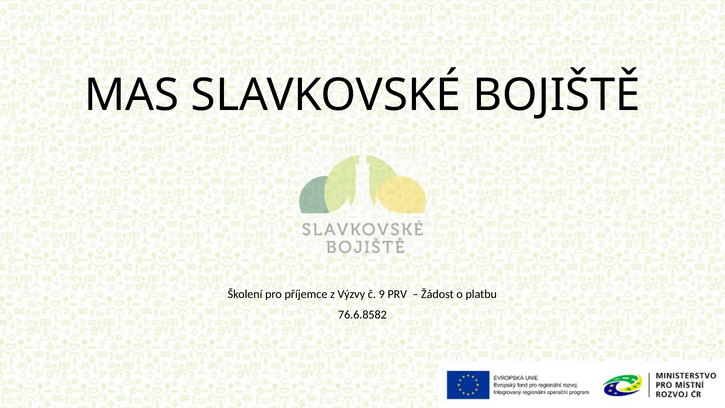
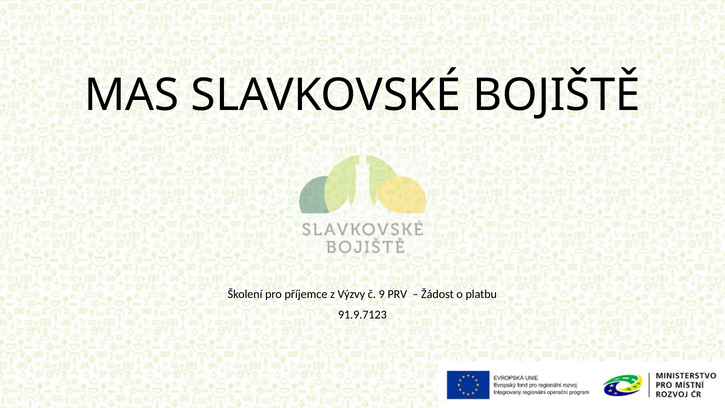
76.6.8582: 76.6.8582 -> 91.9.7123
